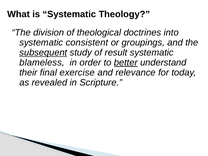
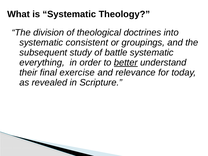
subsequent underline: present -> none
result: result -> battle
blameless: blameless -> everything
